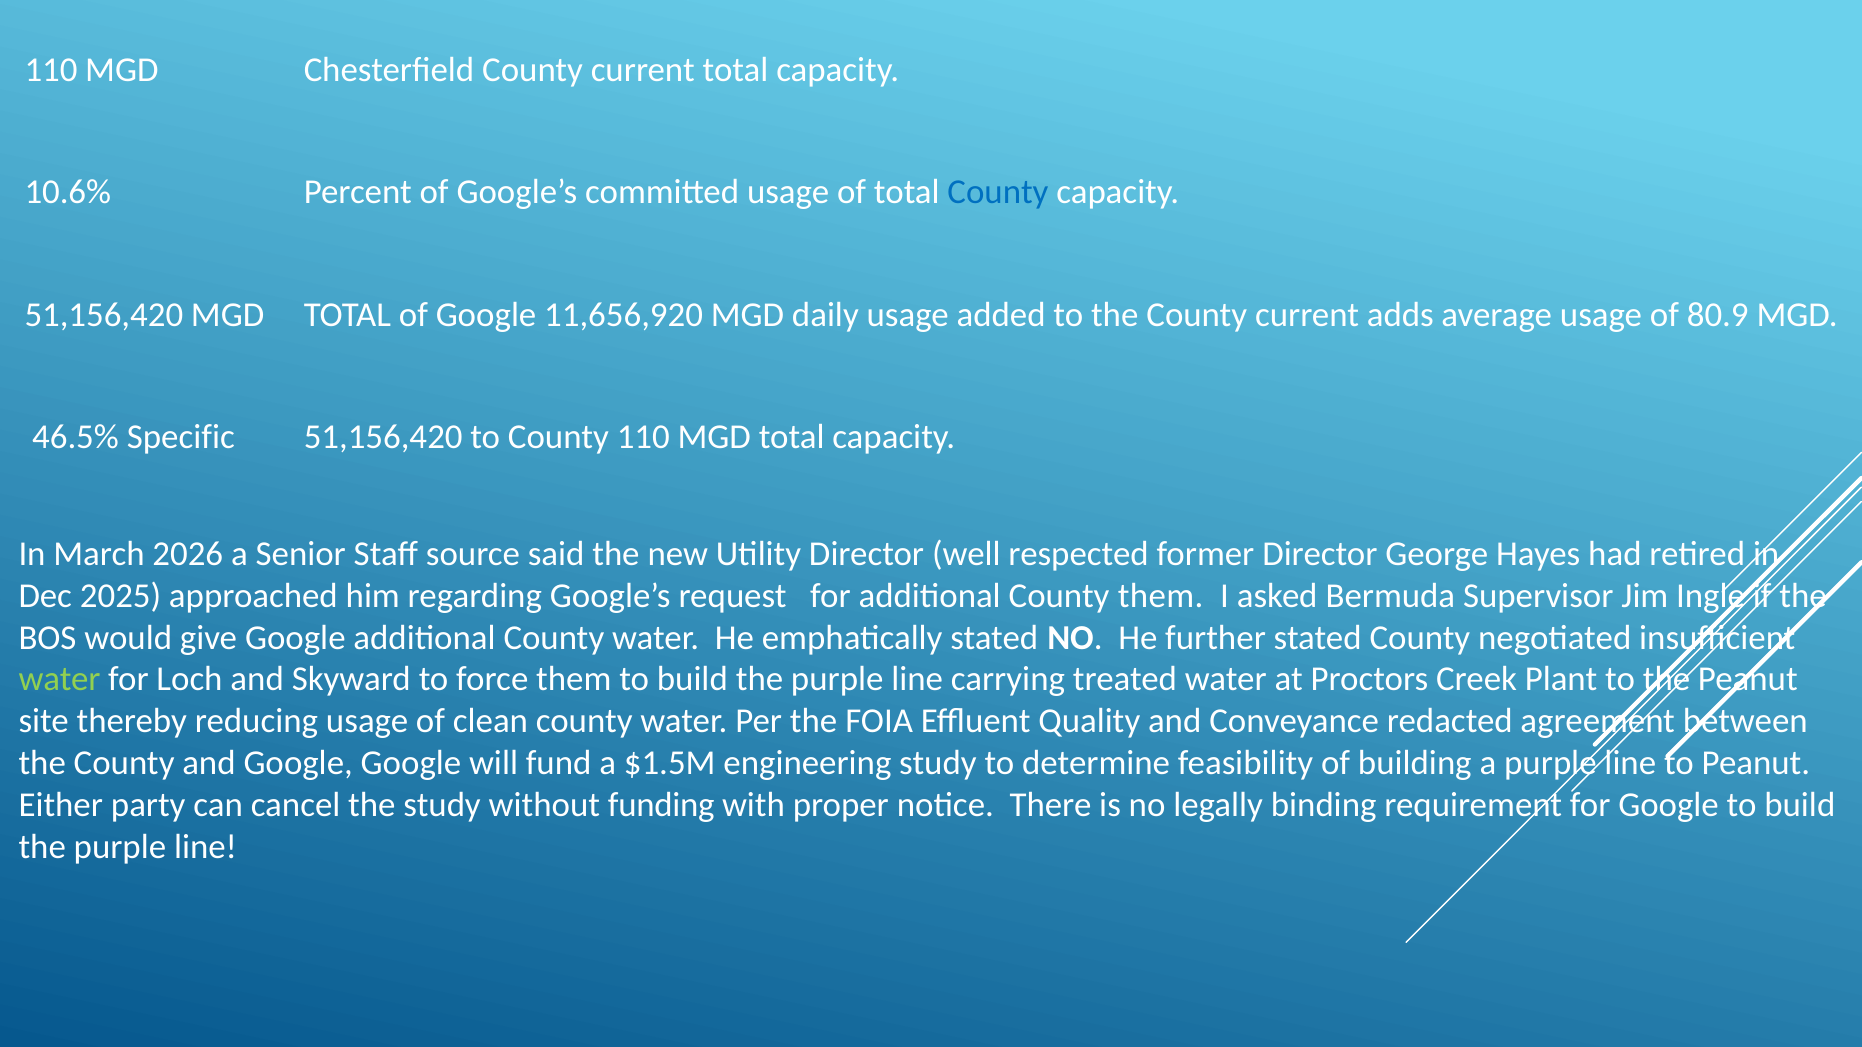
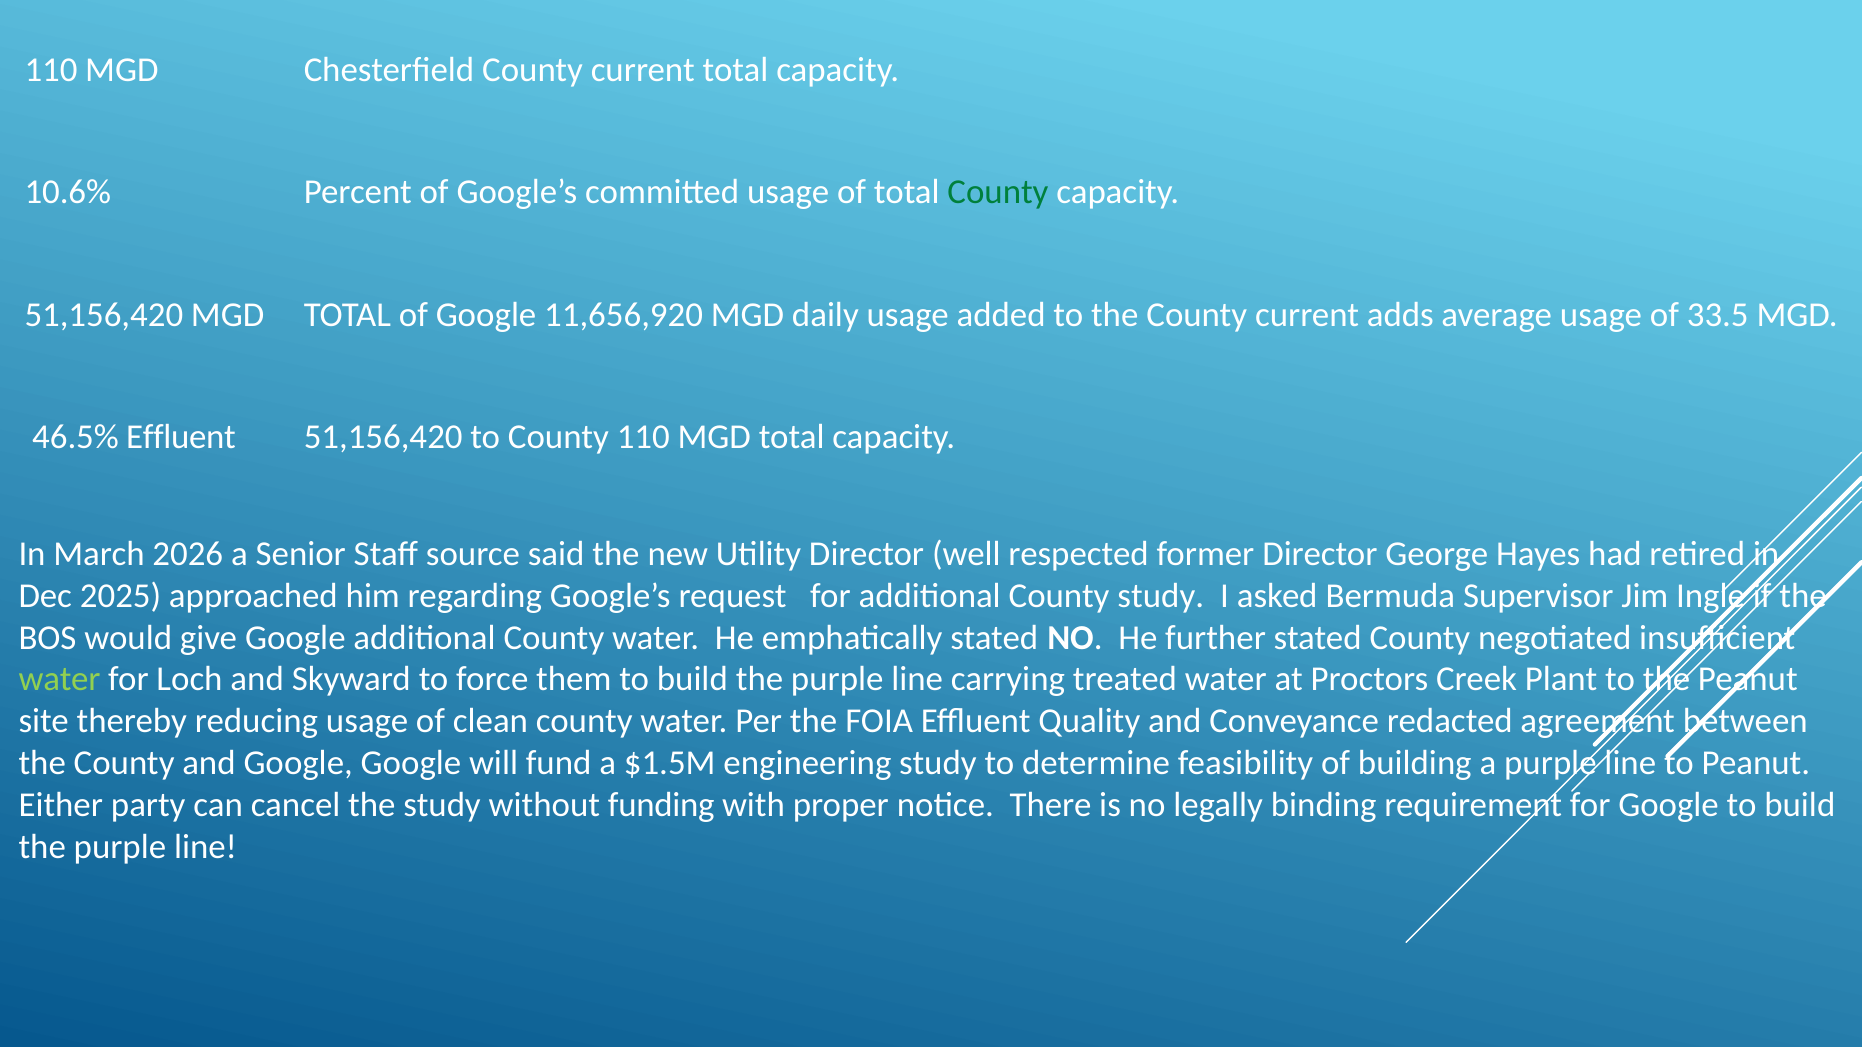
County at (998, 192) colour: blue -> green
80.9: 80.9 -> 33.5
46.5% Specific: Specific -> Effluent
County them: them -> study
